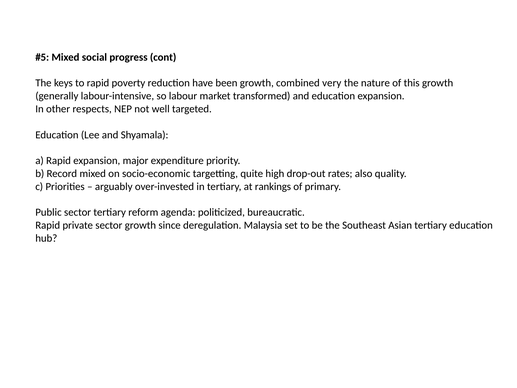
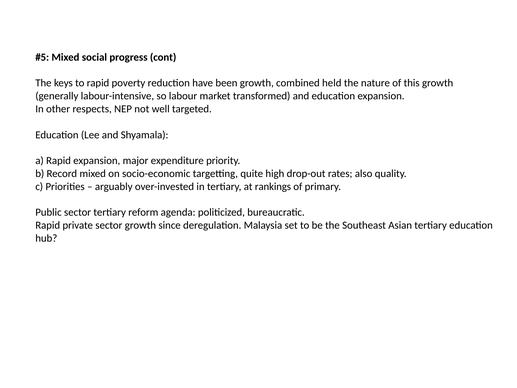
very: very -> held
